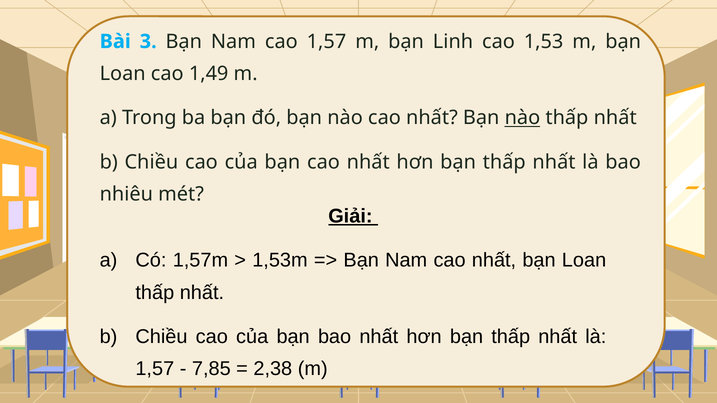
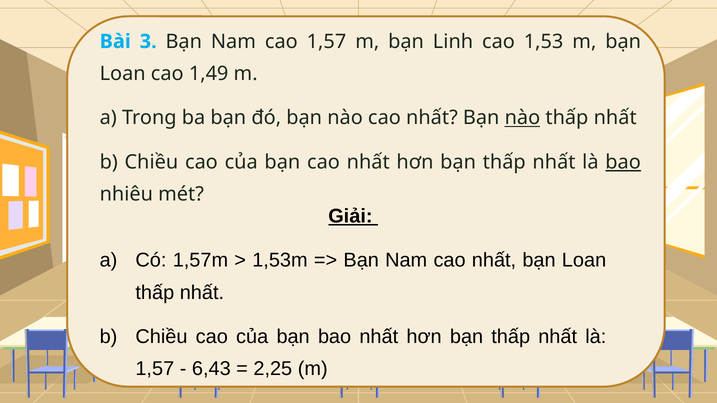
bao at (623, 162) underline: none -> present
7,85: 7,85 -> 6,43
2,38: 2,38 -> 2,25
